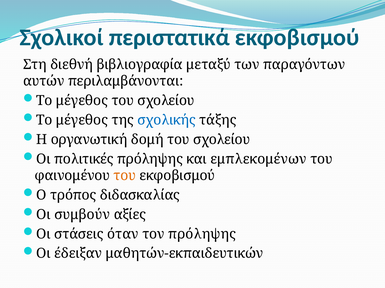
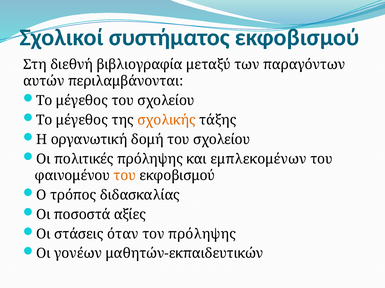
περιστατικά: περιστατικά -> συστήματος
σχολικής colour: blue -> orange
συμβούν: συμβούν -> ποσοστά
έδειξαν: έδειξαν -> γονέων
